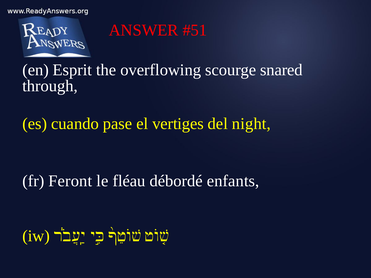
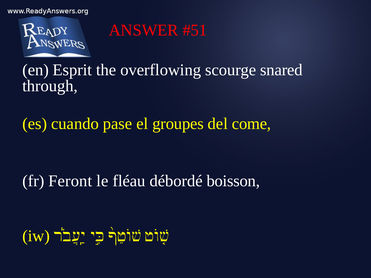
vertiges: vertiges -> groupes
night: night -> come
enfants: enfants -> boisson
